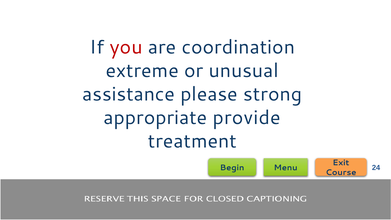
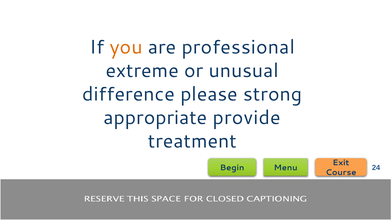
you colour: red -> orange
coordination: coordination -> professional
assistance: assistance -> difference
